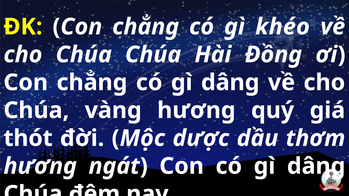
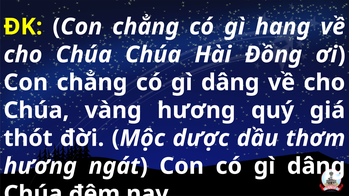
khéo: khéo -> hang
